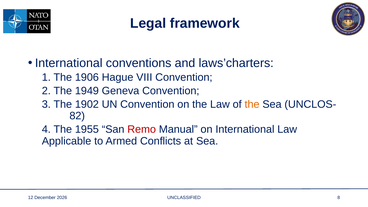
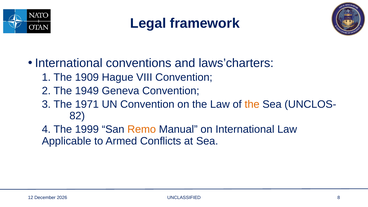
1906: 1906 -> 1909
1902: 1902 -> 1971
1955: 1955 -> 1999
Remo colour: red -> orange
